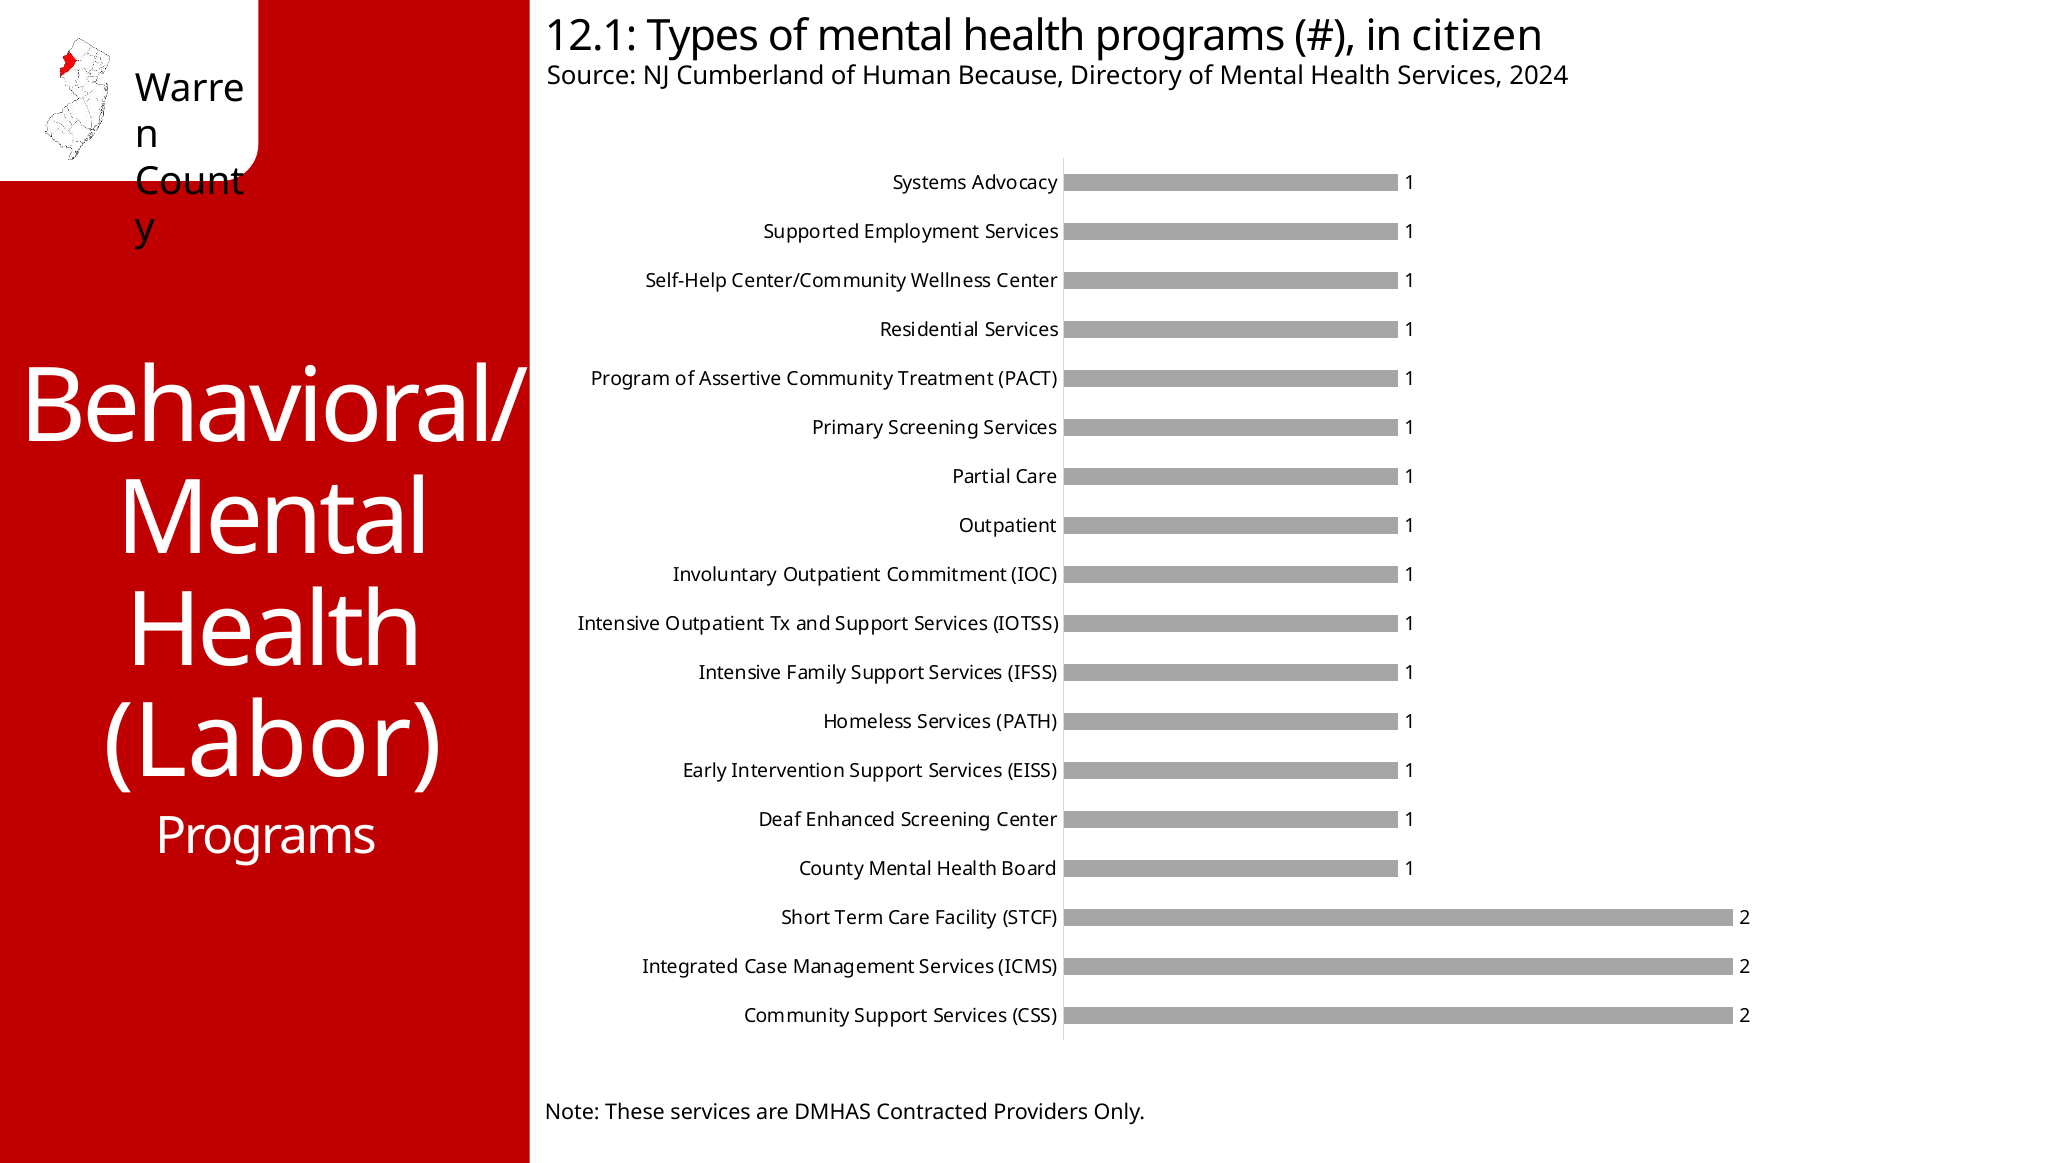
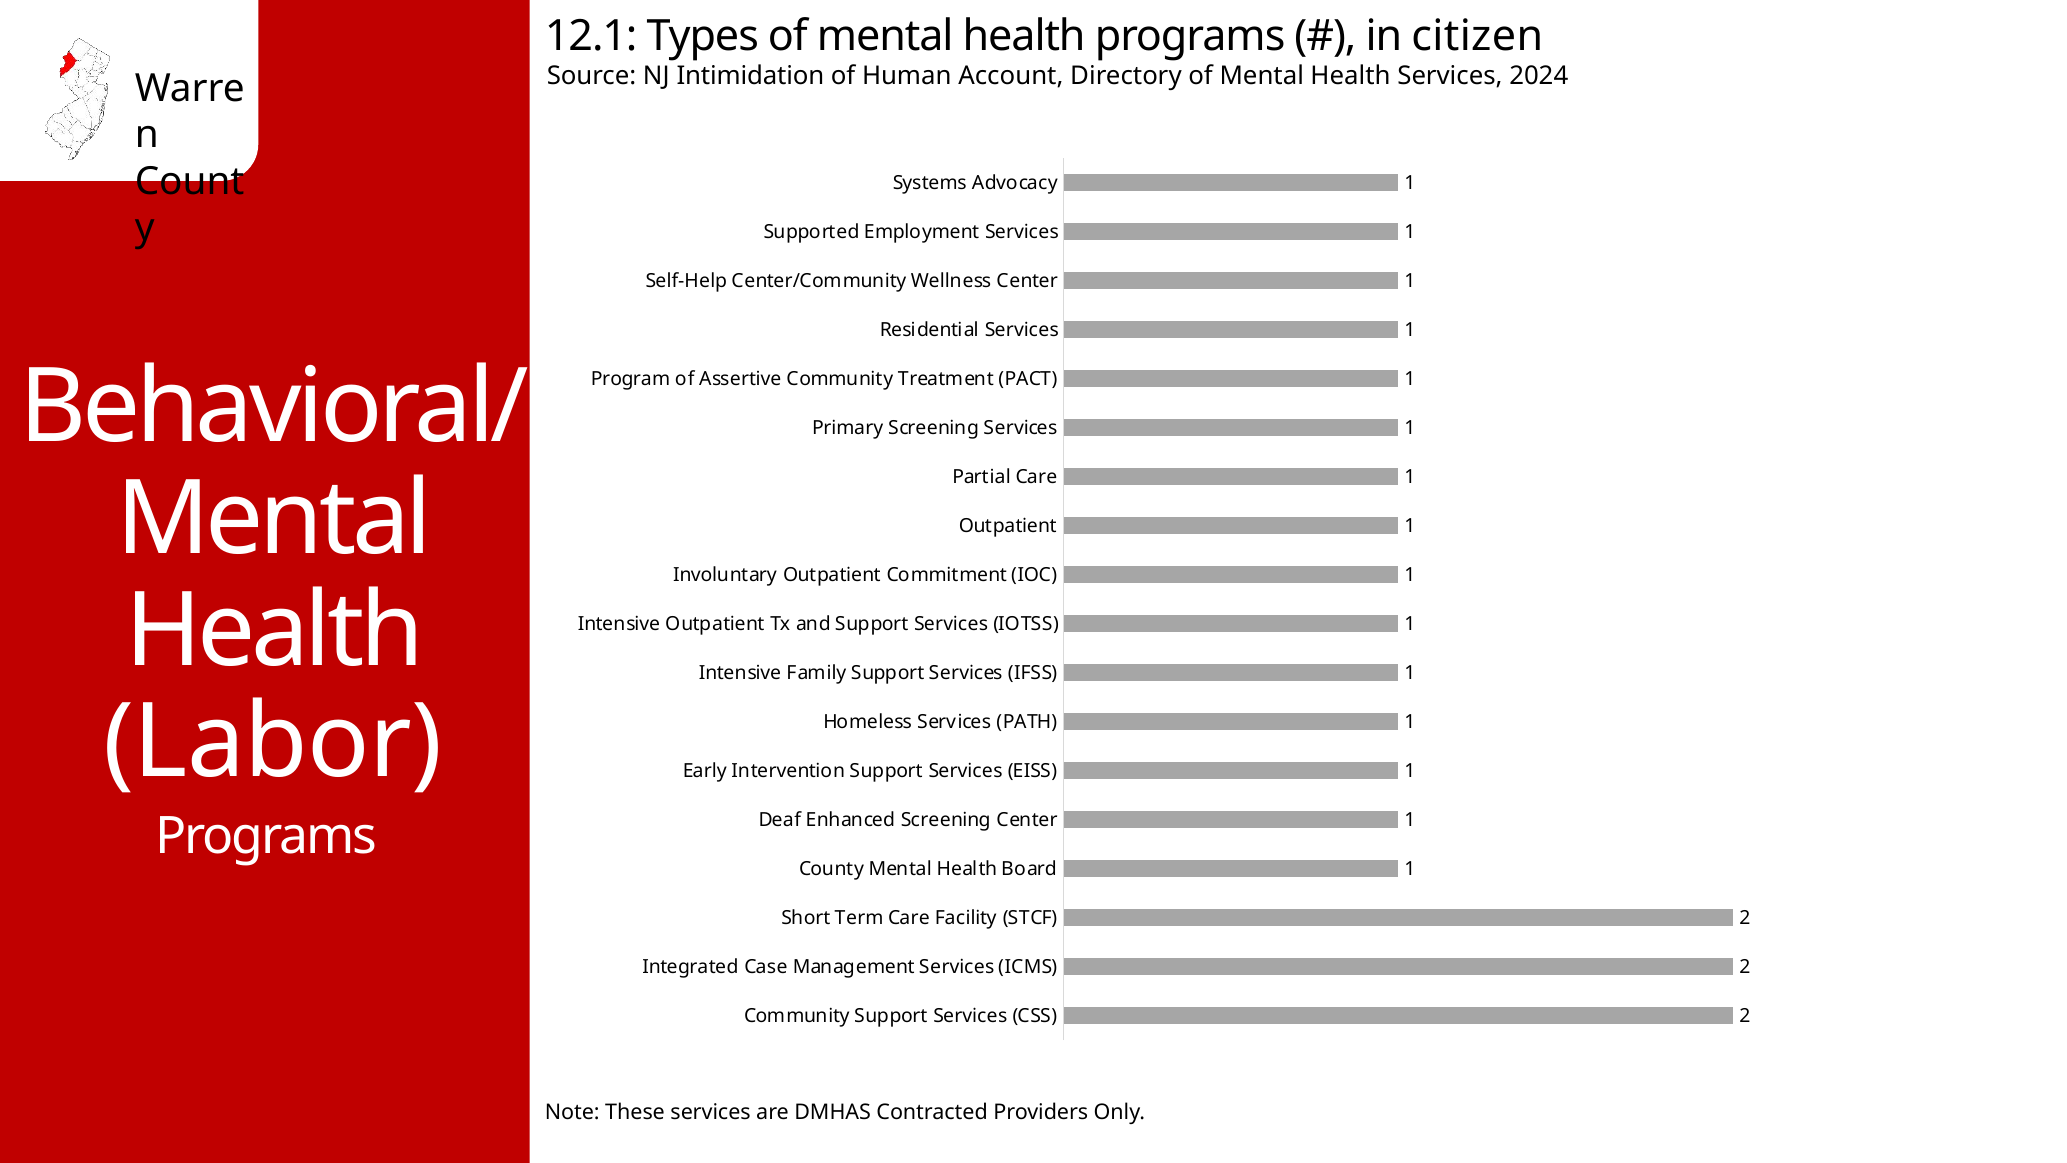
Cumberland: Cumberland -> Intimidation
Because: Because -> Account
